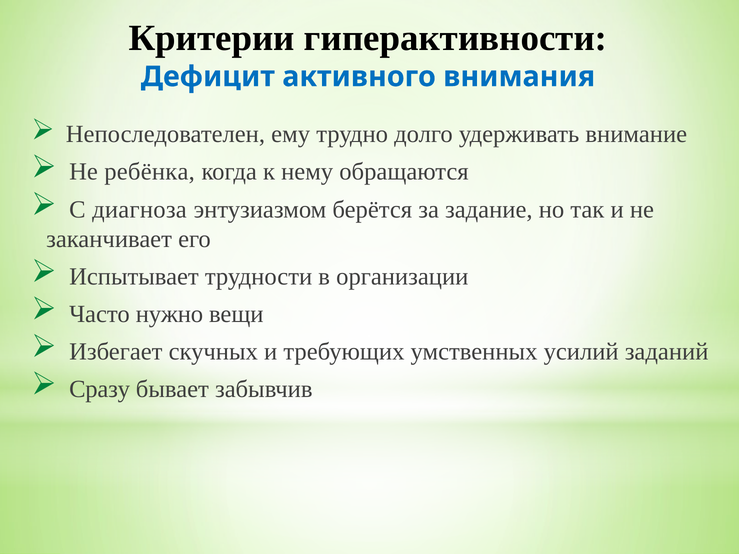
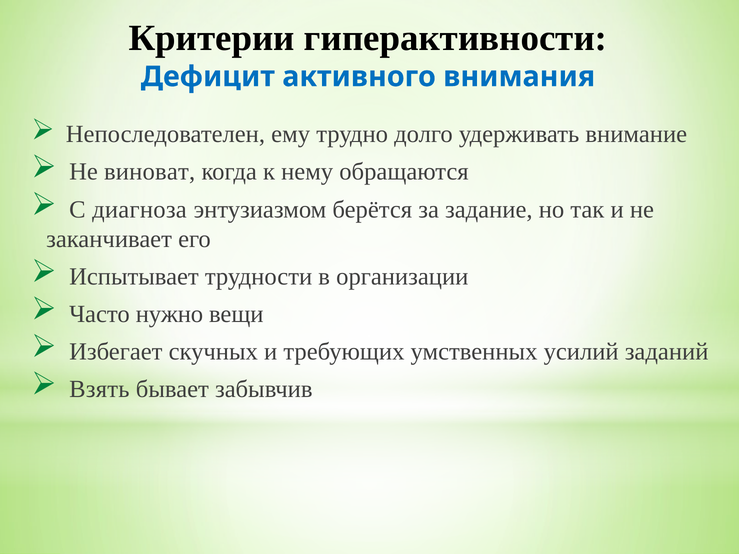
ребёнка: ребёнка -> виноват
Сразу: Сразу -> Взять
